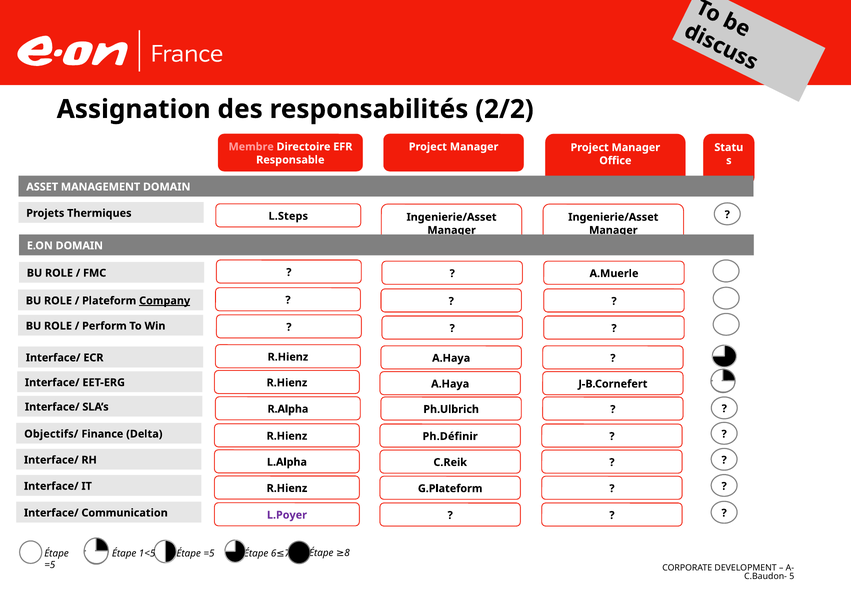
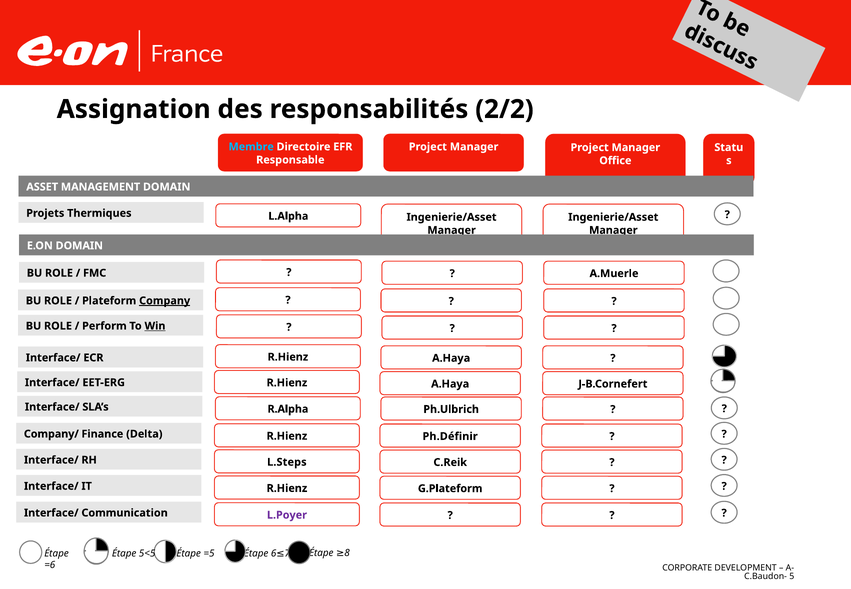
Membre colour: pink -> light blue
L.Steps: L.Steps -> L.Alpha
Win underline: none -> present
Objectifs/: Objectifs/ -> Company/
L.Alpha: L.Alpha -> L.Steps
1<5: 1<5 -> 5<5
=5 at (50, 565): =5 -> =6
